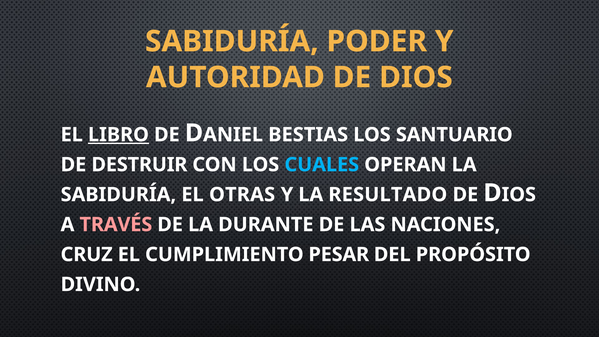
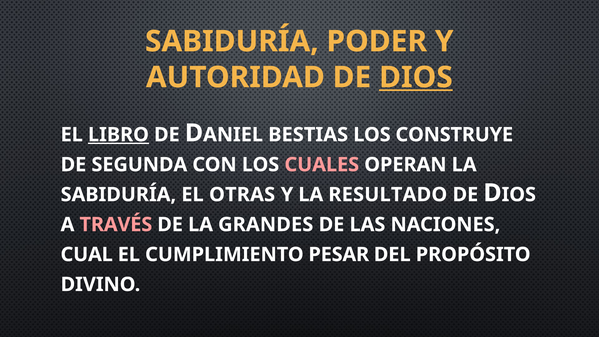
DIOS underline: none -> present
SANTUARIO: SANTUARIO -> CONSTRUYE
DESTRUIR: DESTRUIR -> SEGUNDA
CUALES colour: light blue -> pink
DURANTE: DURANTE -> GRANDES
CRUZ: CRUZ -> CUAL
